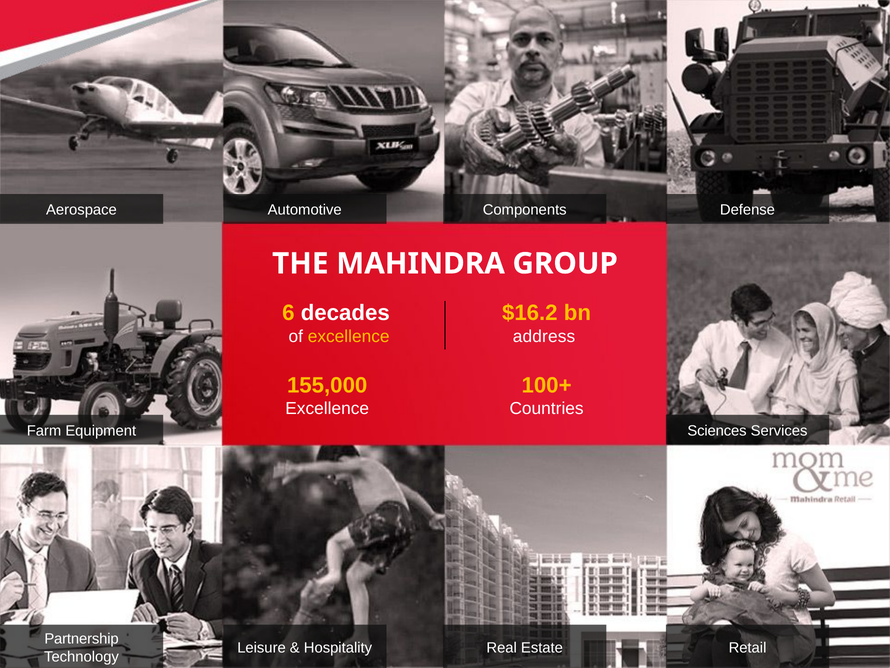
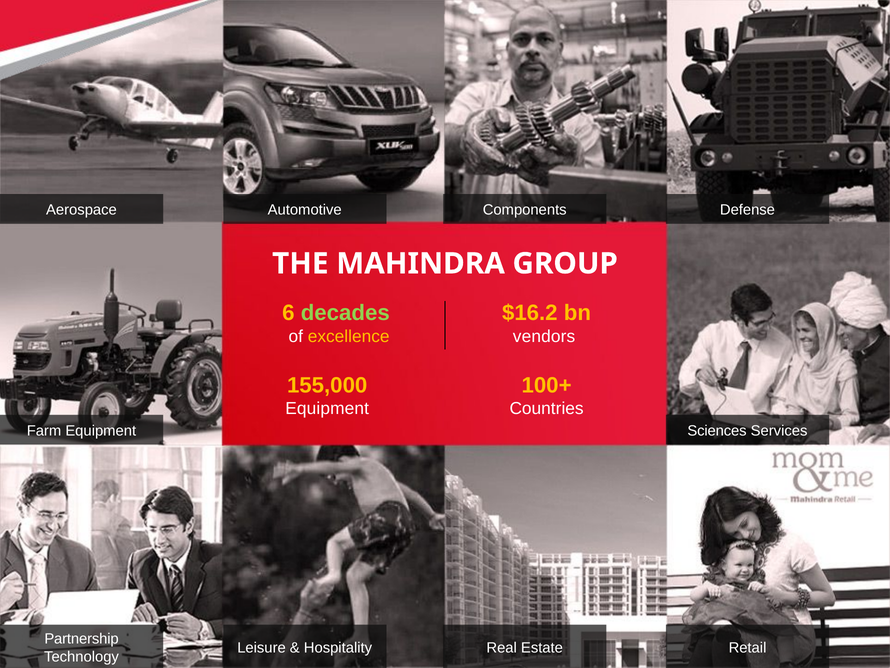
decades colour: white -> light green
address: address -> vendors
Excellence at (327, 408): Excellence -> Equipment
